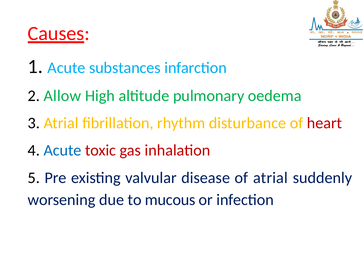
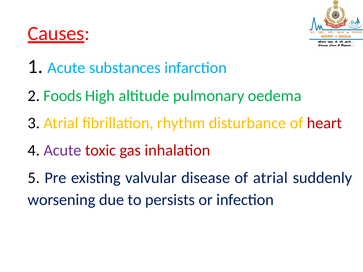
Allow: Allow -> Foods
Acute at (62, 151) colour: blue -> purple
mucous: mucous -> persists
